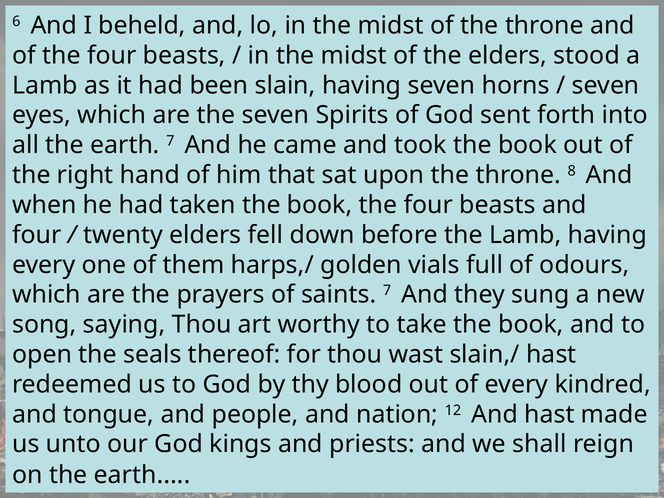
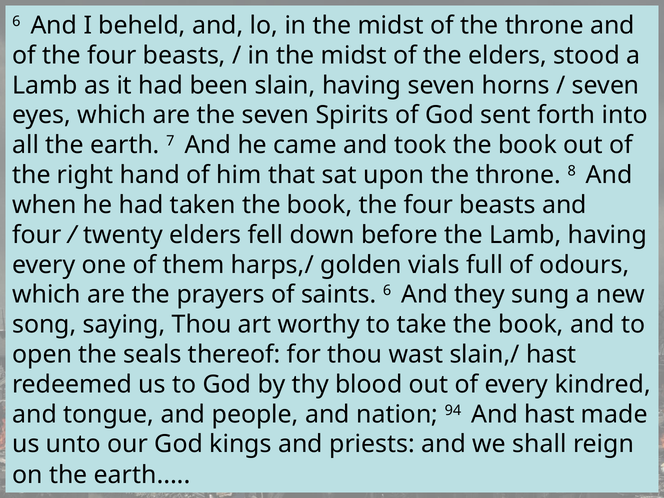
saints 7: 7 -> 6
12: 12 -> 94
